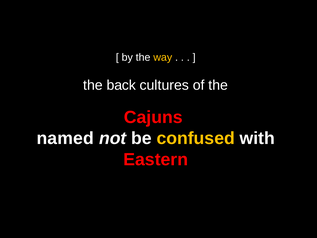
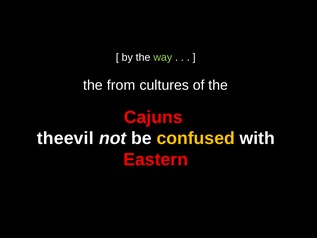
way colour: yellow -> light green
back: back -> from
named: named -> theevil
